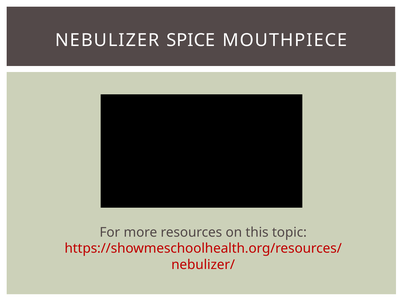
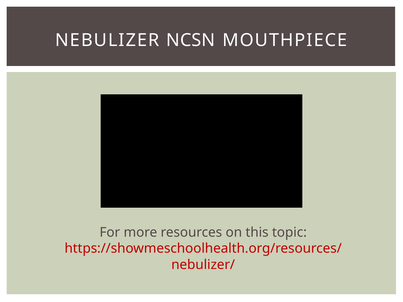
SPICE: SPICE -> NCSN
